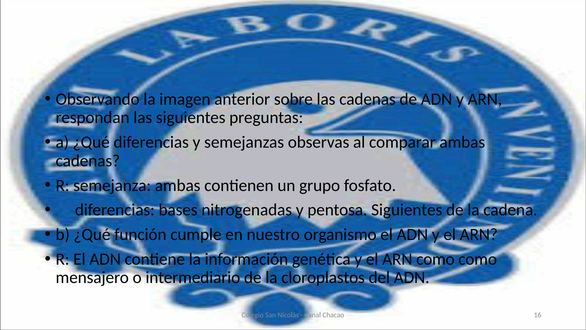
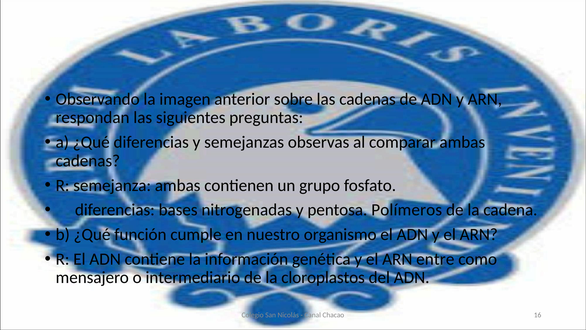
pentosa Siguientes: Siguientes -> Polímeros
ARN como: como -> entre
